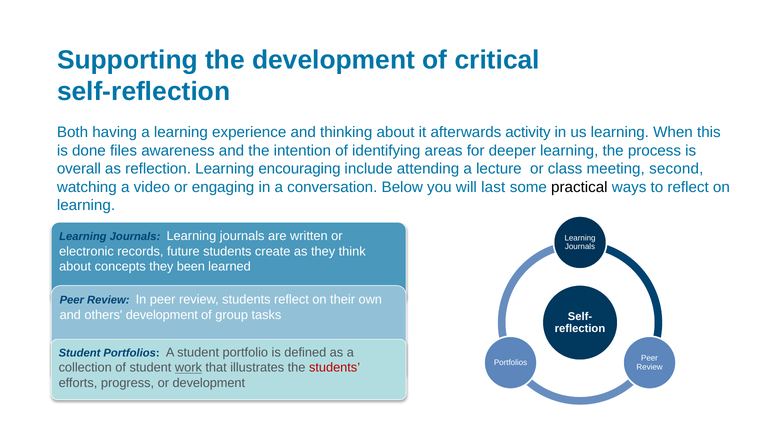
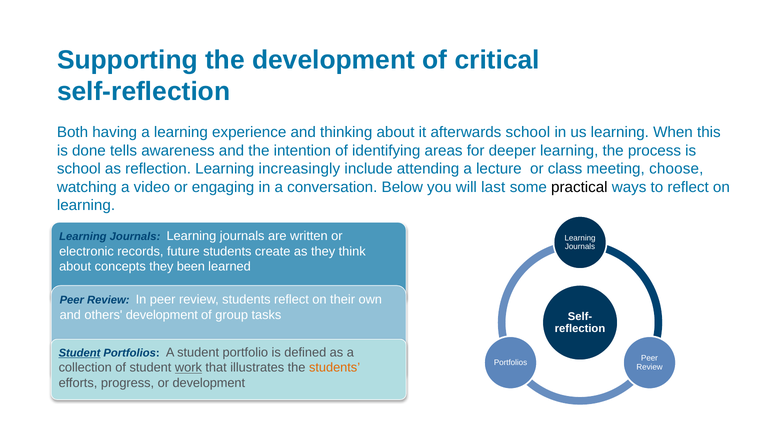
afterwards activity: activity -> school
files: files -> tells
overall at (79, 169): overall -> school
encouraging: encouraging -> increasingly
second: second -> choose
Student at (79, 353) underline: none -> present
students at (335, 368) colour: red -> orange
